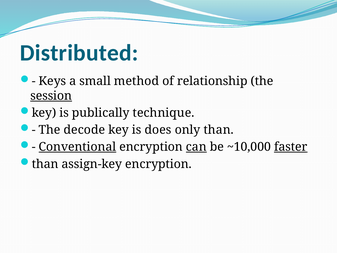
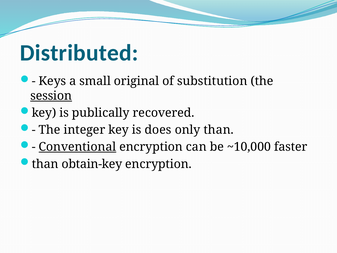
method: method -> original
relationship: relationship -> substitution
technique: technique -> recovered
decode: decode -> integer
can underline: present -> none
faster underline: present -> none
assign-key: assign-key -> obtain-key
